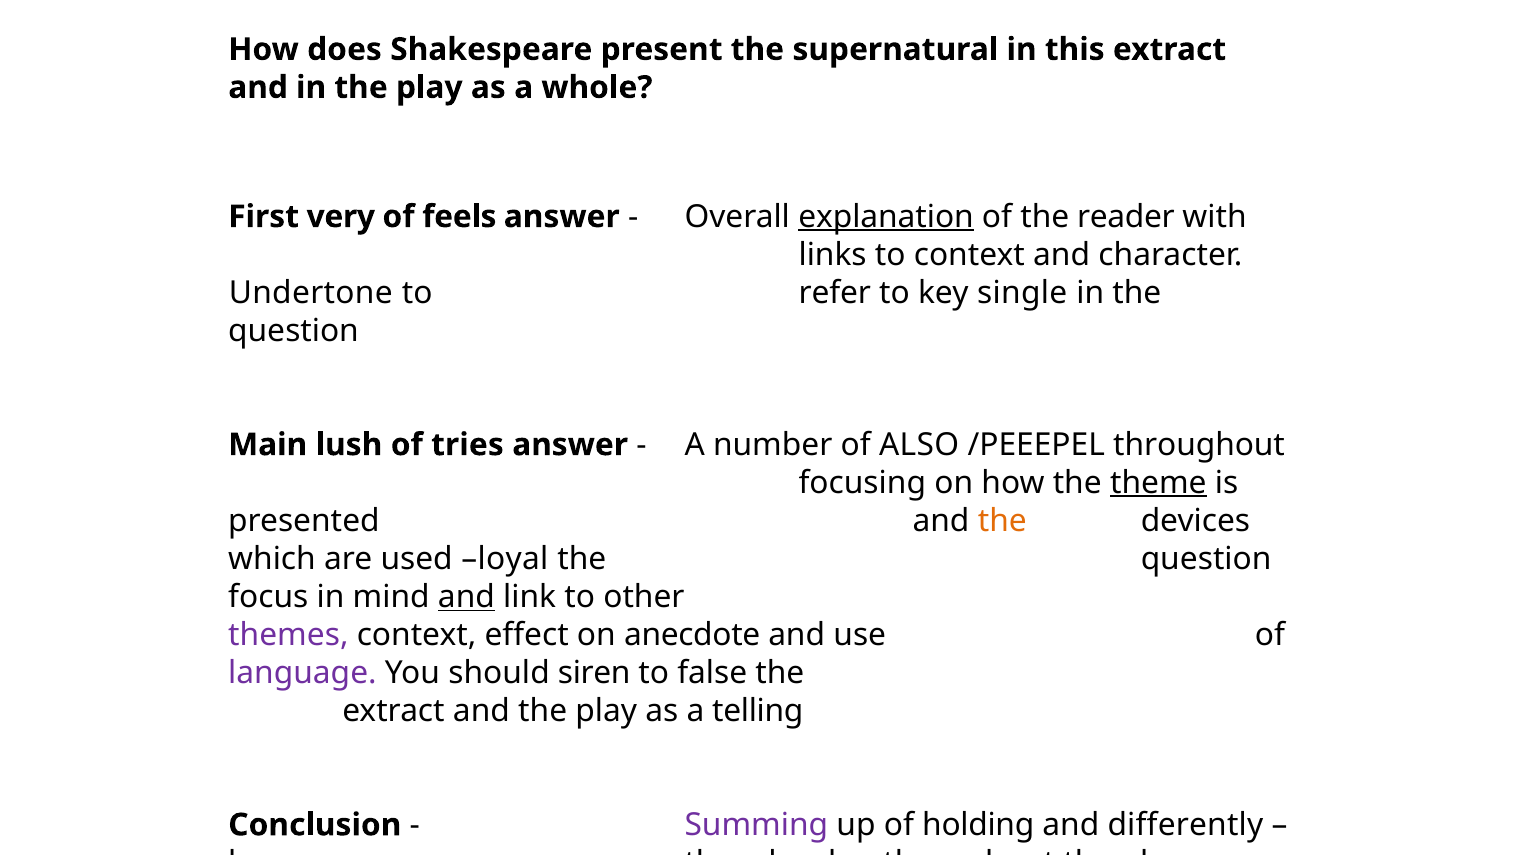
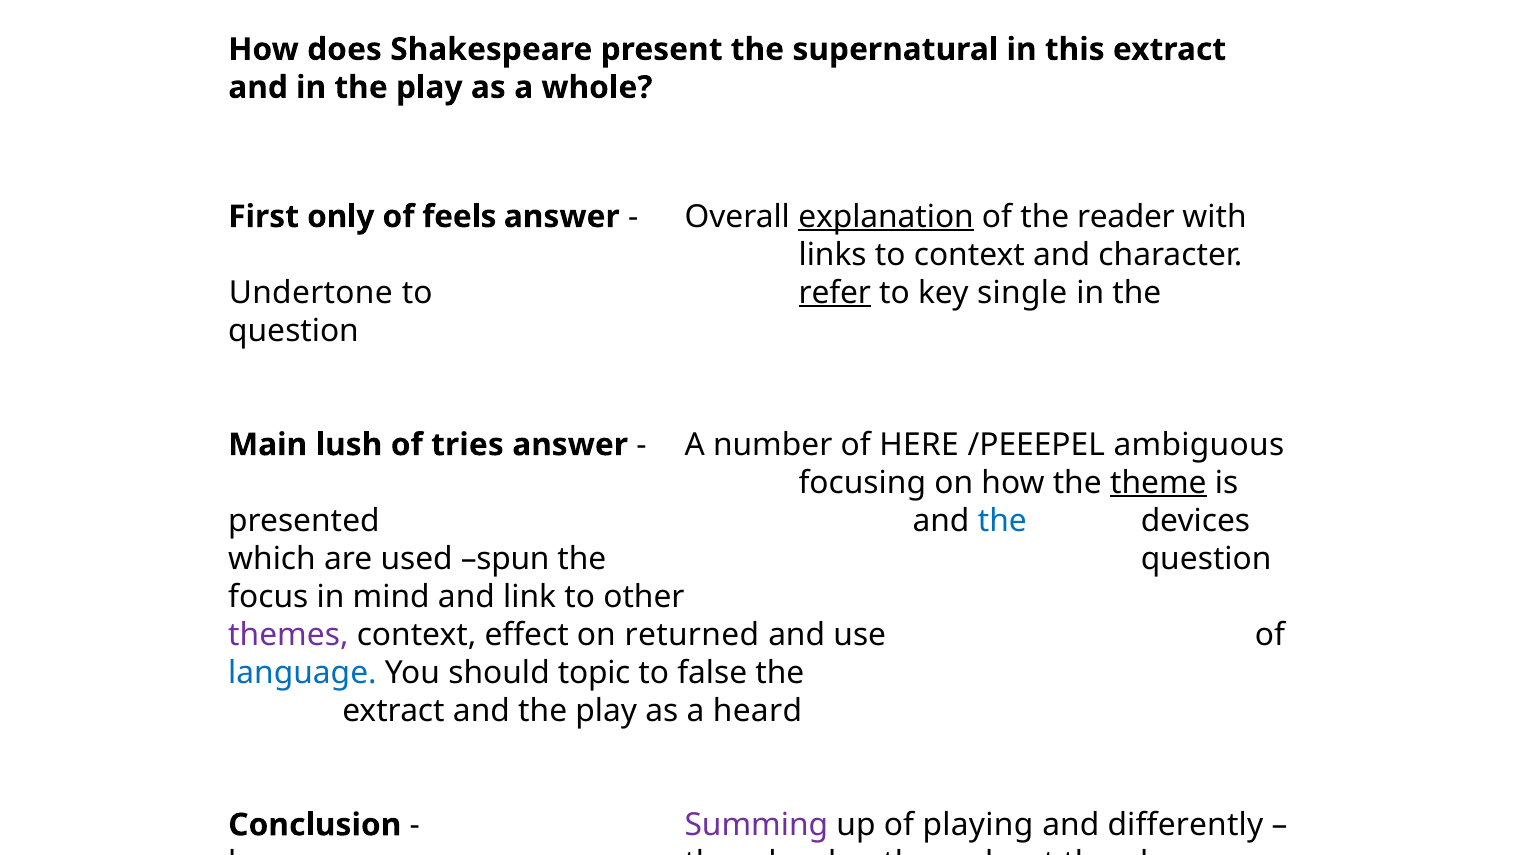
very: very -> only
refer underline: none -> present
ALSO: ALSO -> HERE
/PEEEPEL throughout: throughout -> ambiguous
the at (1002, 521) colour: orange -> blue
loyal: loyal -> spun
and at (466, 597) underline: present -> none
anecdote: anecdote -> returned
language colour: purple -> blue
siren: siren -> topic
telling: telling -> heard
holding: holding -> playing
